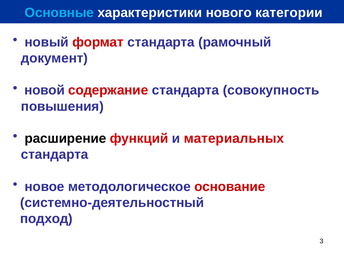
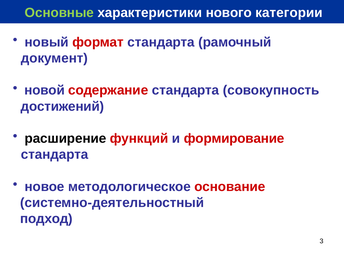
Основные colour: light blue -> light green
повышения: повышения -> достижений
материальных: материальных -> формирование
